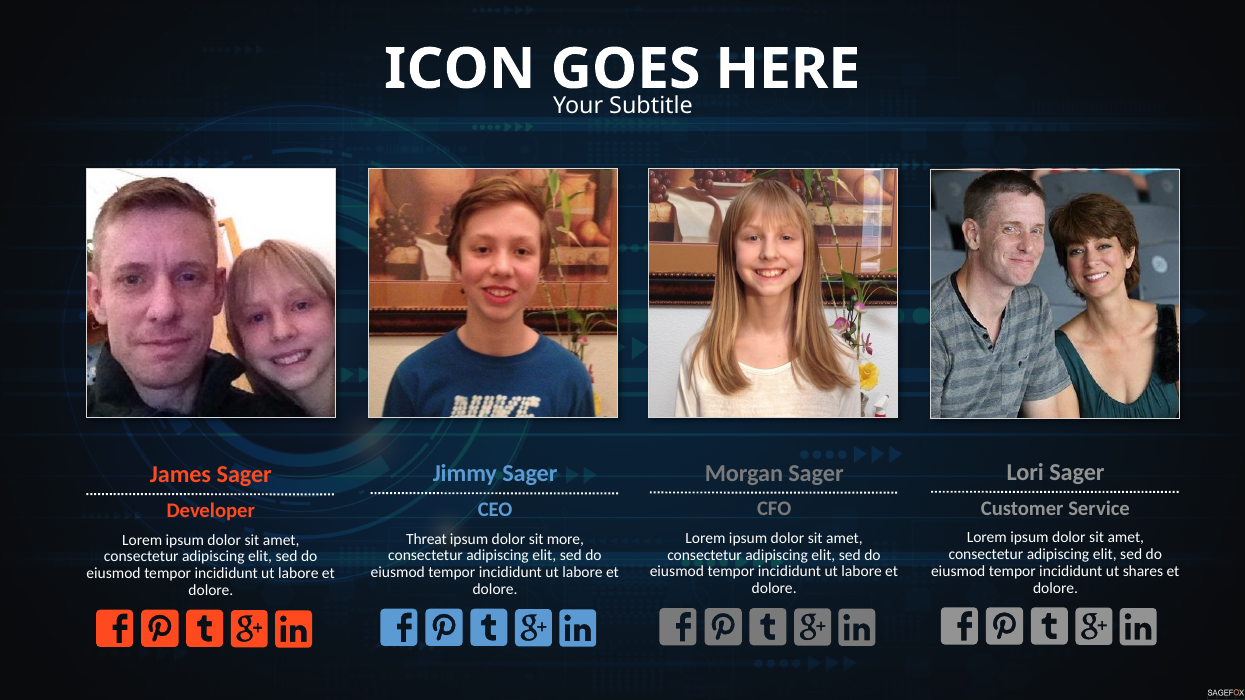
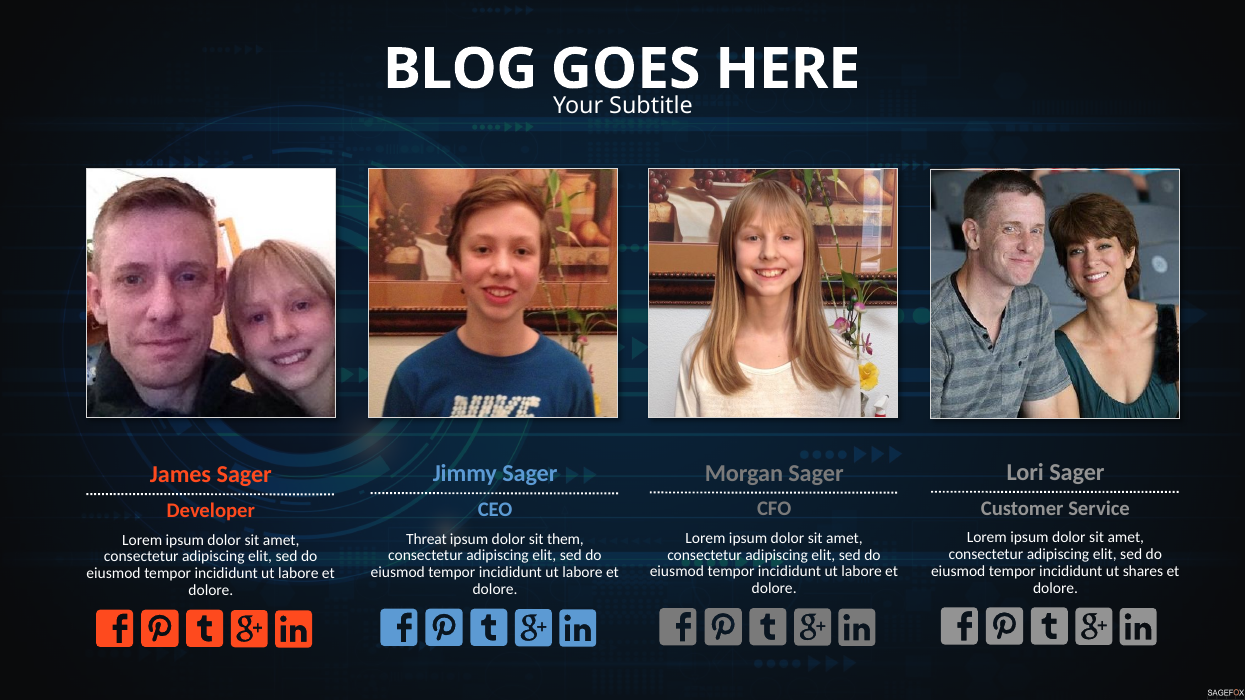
ICON: ICON -> BLOG
more: more -> them
